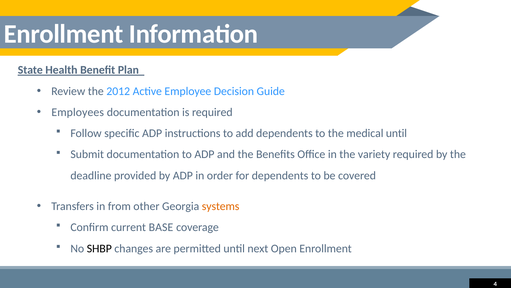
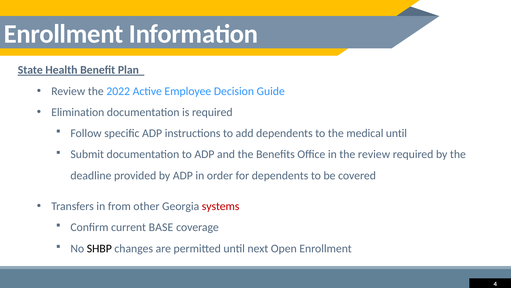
2012: 2012 -> 2022
Employees: Employees -> Elimination
the variety: variety -> review
systems colour: orange -> red
